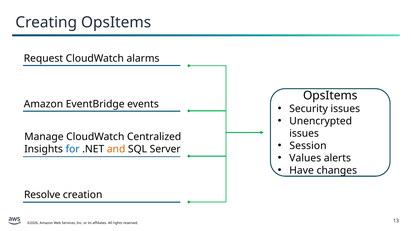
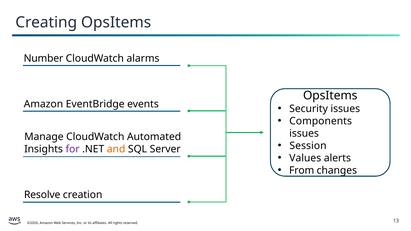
Request: Request -> Number
Unencrypted: Unencrypted -> Components
Centralized: Centralized -> Automated
for colour: blue -> purple
Have: Have -> From
